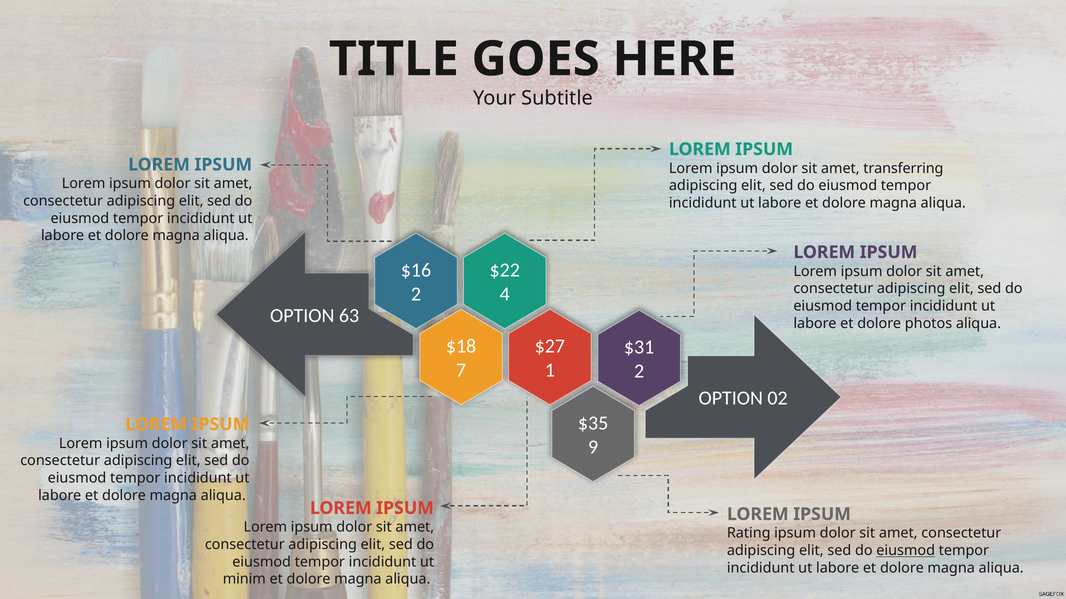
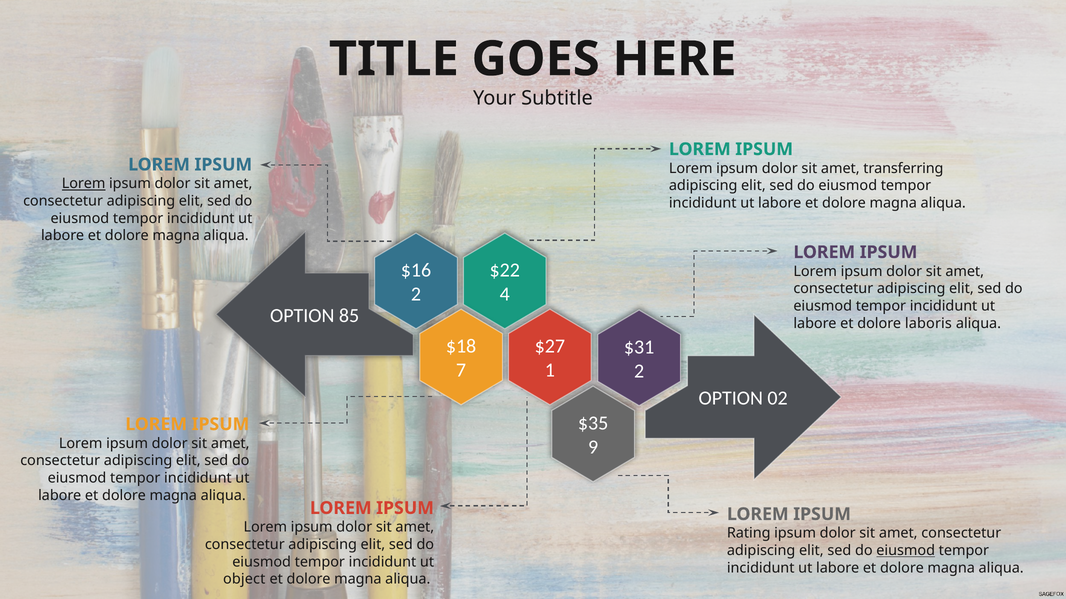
Lorem at (84, 184) underline: none -> present
63: 63 -> 85
photos: photos -> laboris
minim: minim -> object
